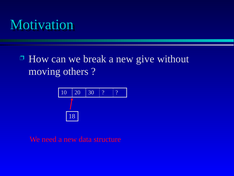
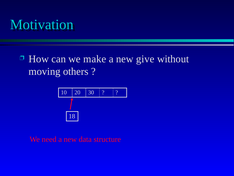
break: break -> make
